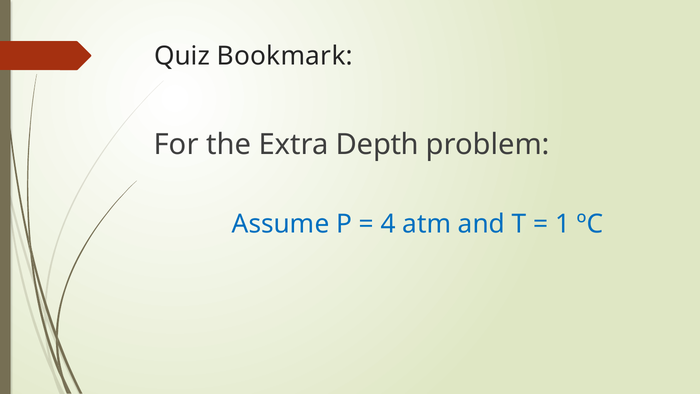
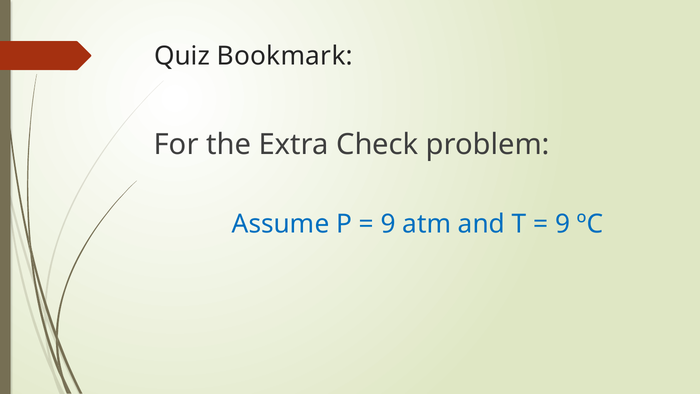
Depth: Depth -> Check
4 at (388, 224): 4 -> 9
1 at (563, 224): 1 -> 9
